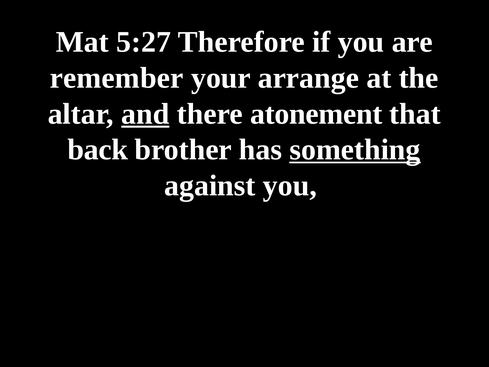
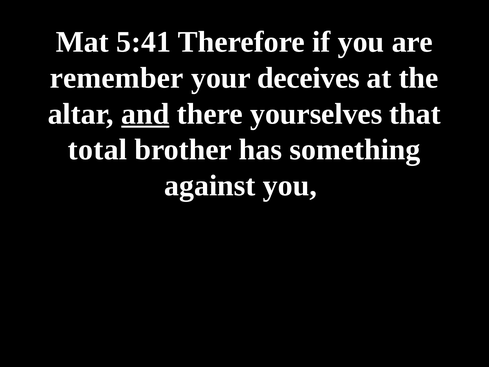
5:27: 5:27 -> 5:41
arrange: arrange -> deceives
atonement: atonement -> yourselves
back: back -> total
something underline: present -> none
